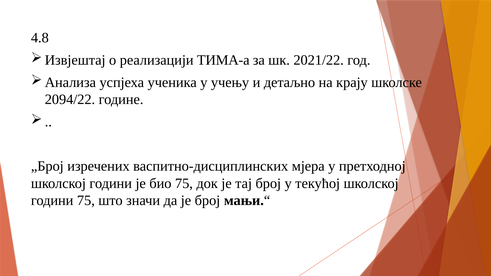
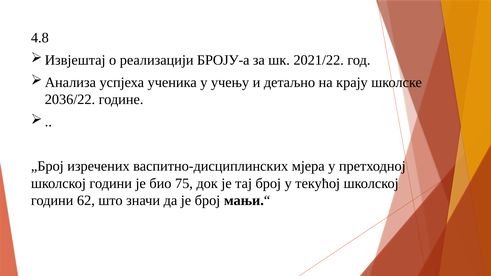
ТИМА-а: ТИМА-а -> БРОЈУ-а
2094/22: 2094/22 -> 2036/22
години 75: 75 -> 62
